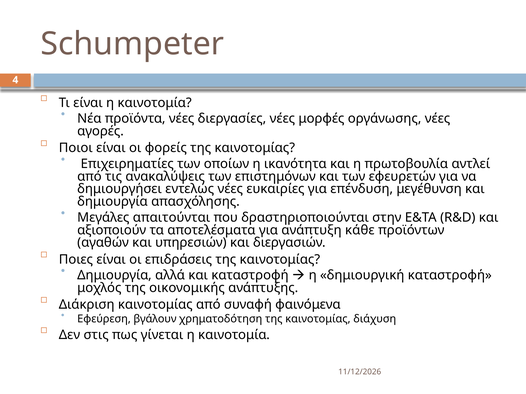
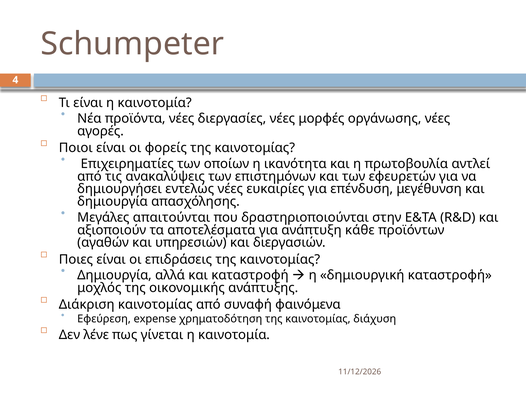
βγάλουν: βγάλουν -> expense
στις: στις -> λένε
